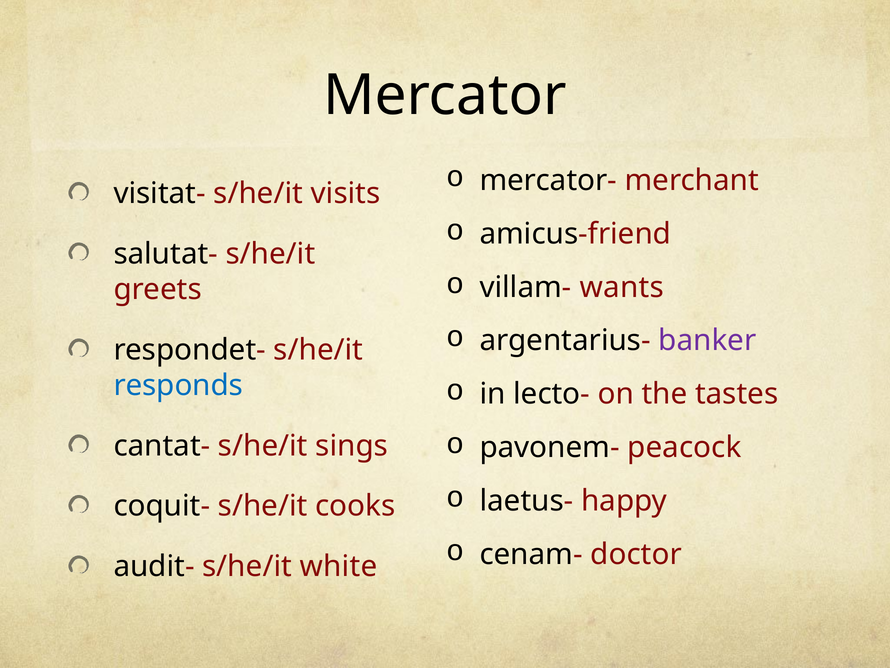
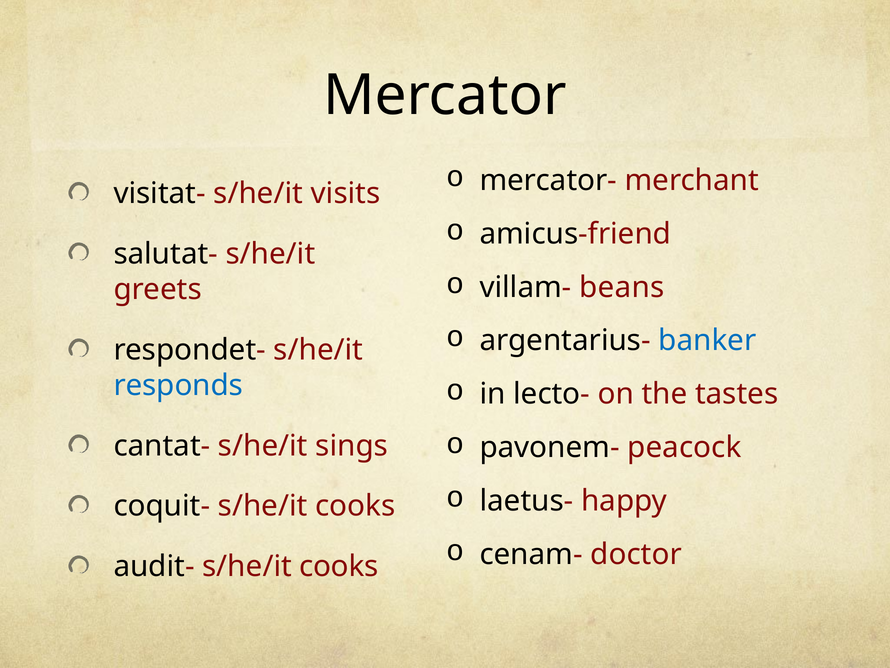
wants: wants -> beans
banker colour: purple -> blue
audit- s/he/it white: white -> cooks
